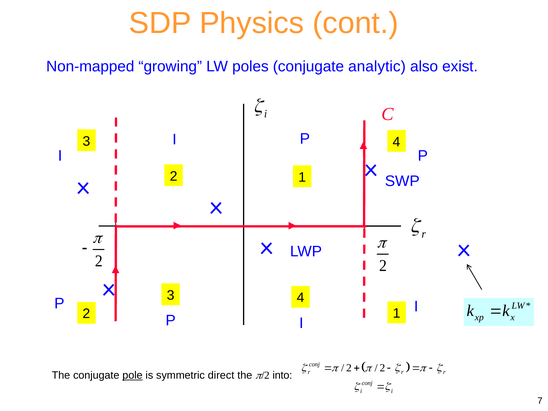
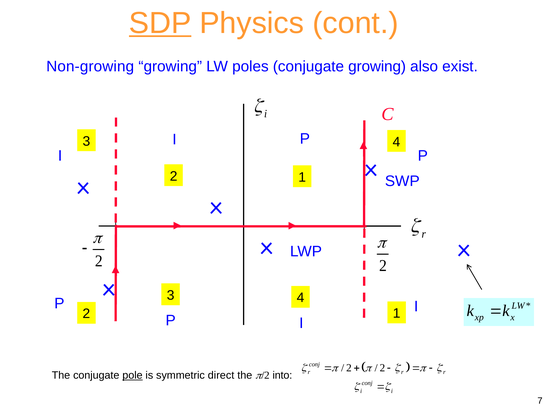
SDP underline: none -> present
Non-mapped: Non-mapped -> Non-growing
conjugate analytic: analytic -> growing
